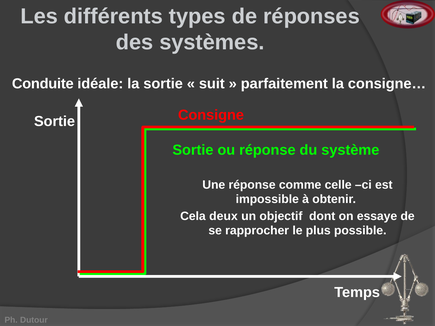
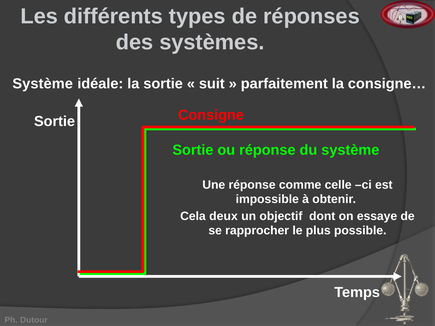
Conduite at (43, 84): Conduite -> Système
